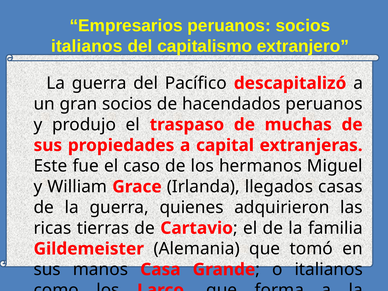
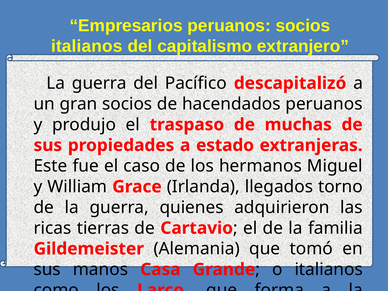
capital: capital -> estado
casas: casas -> torno
